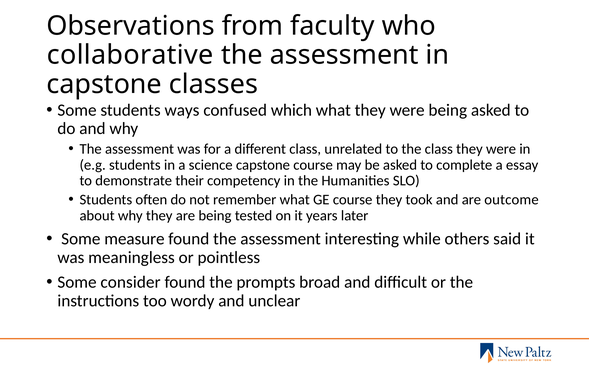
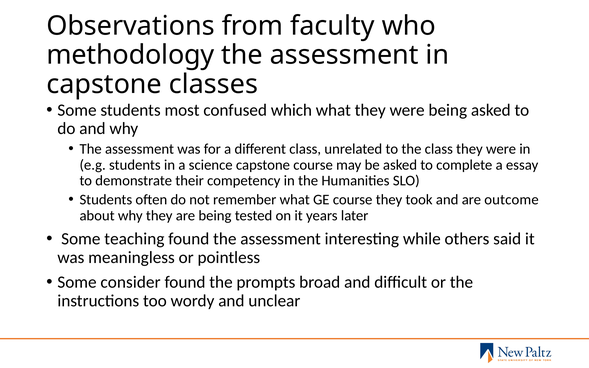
collaborative: collaborative -> methodology
ways: ways -> most
measure: measure -> teaching
